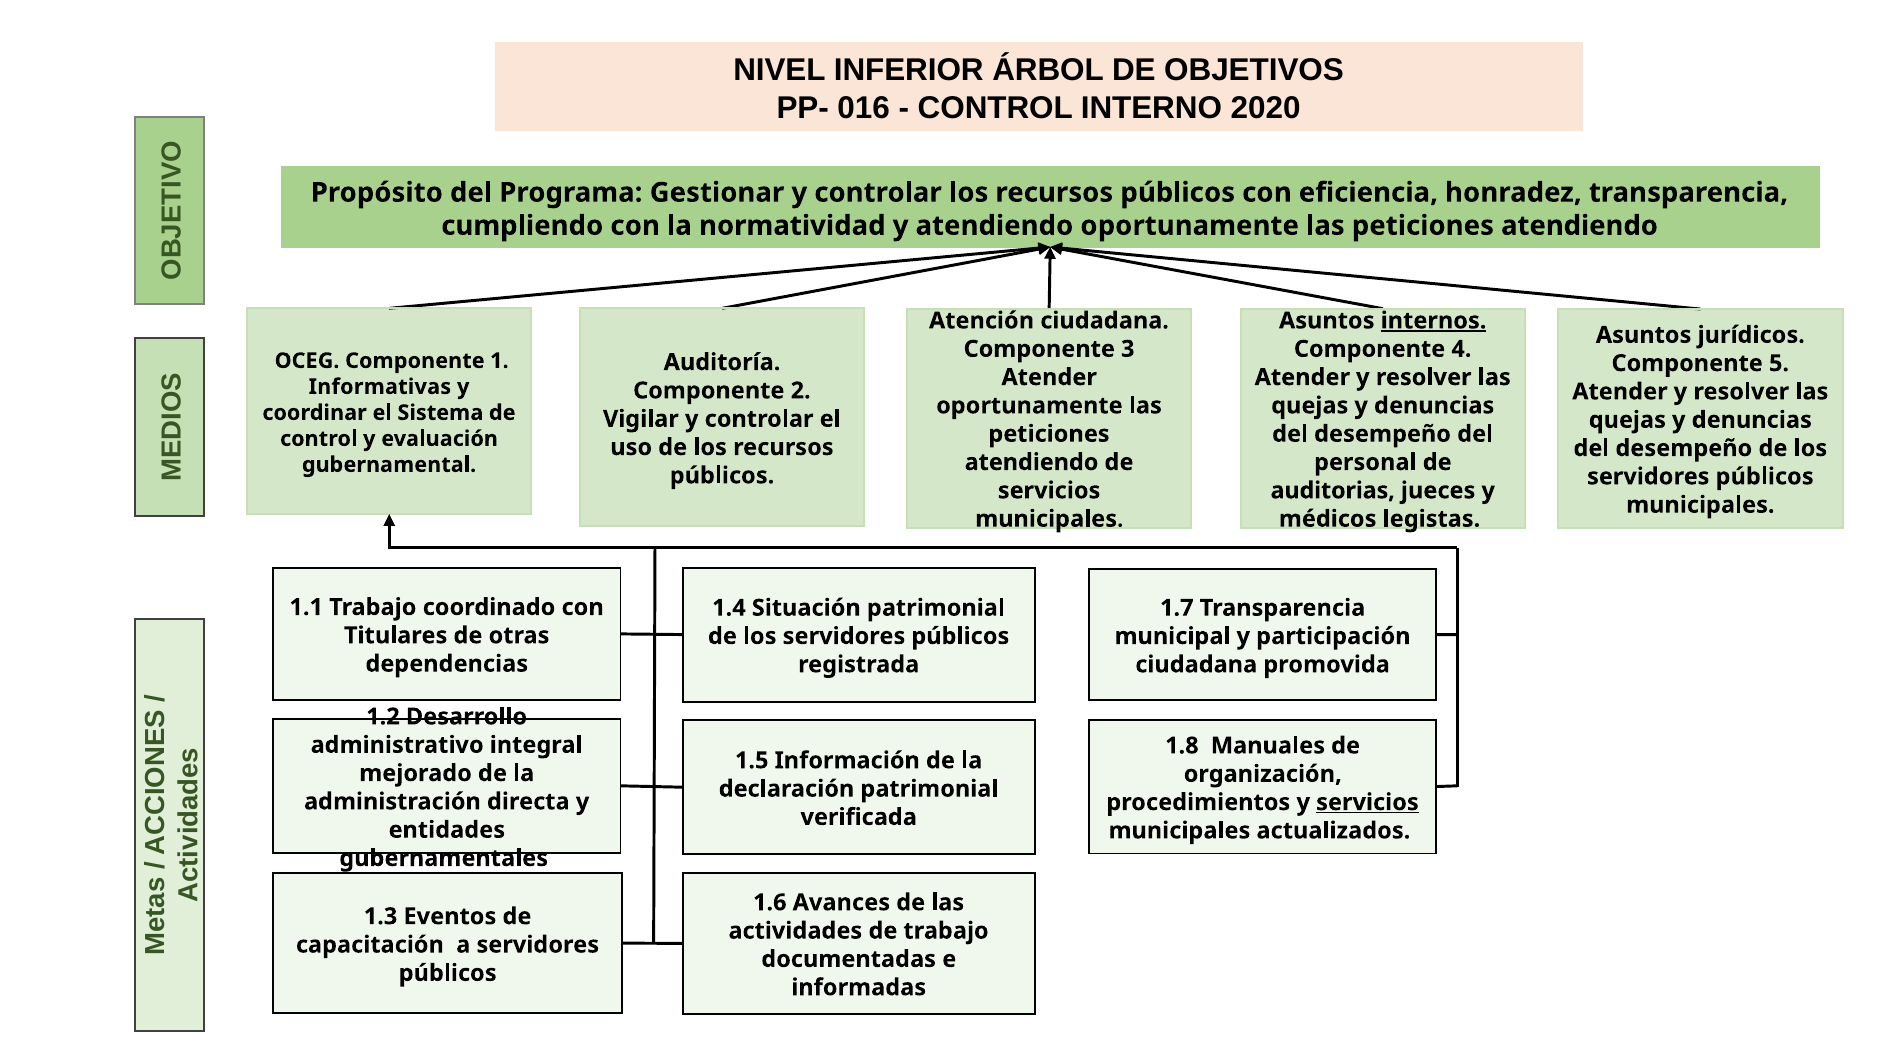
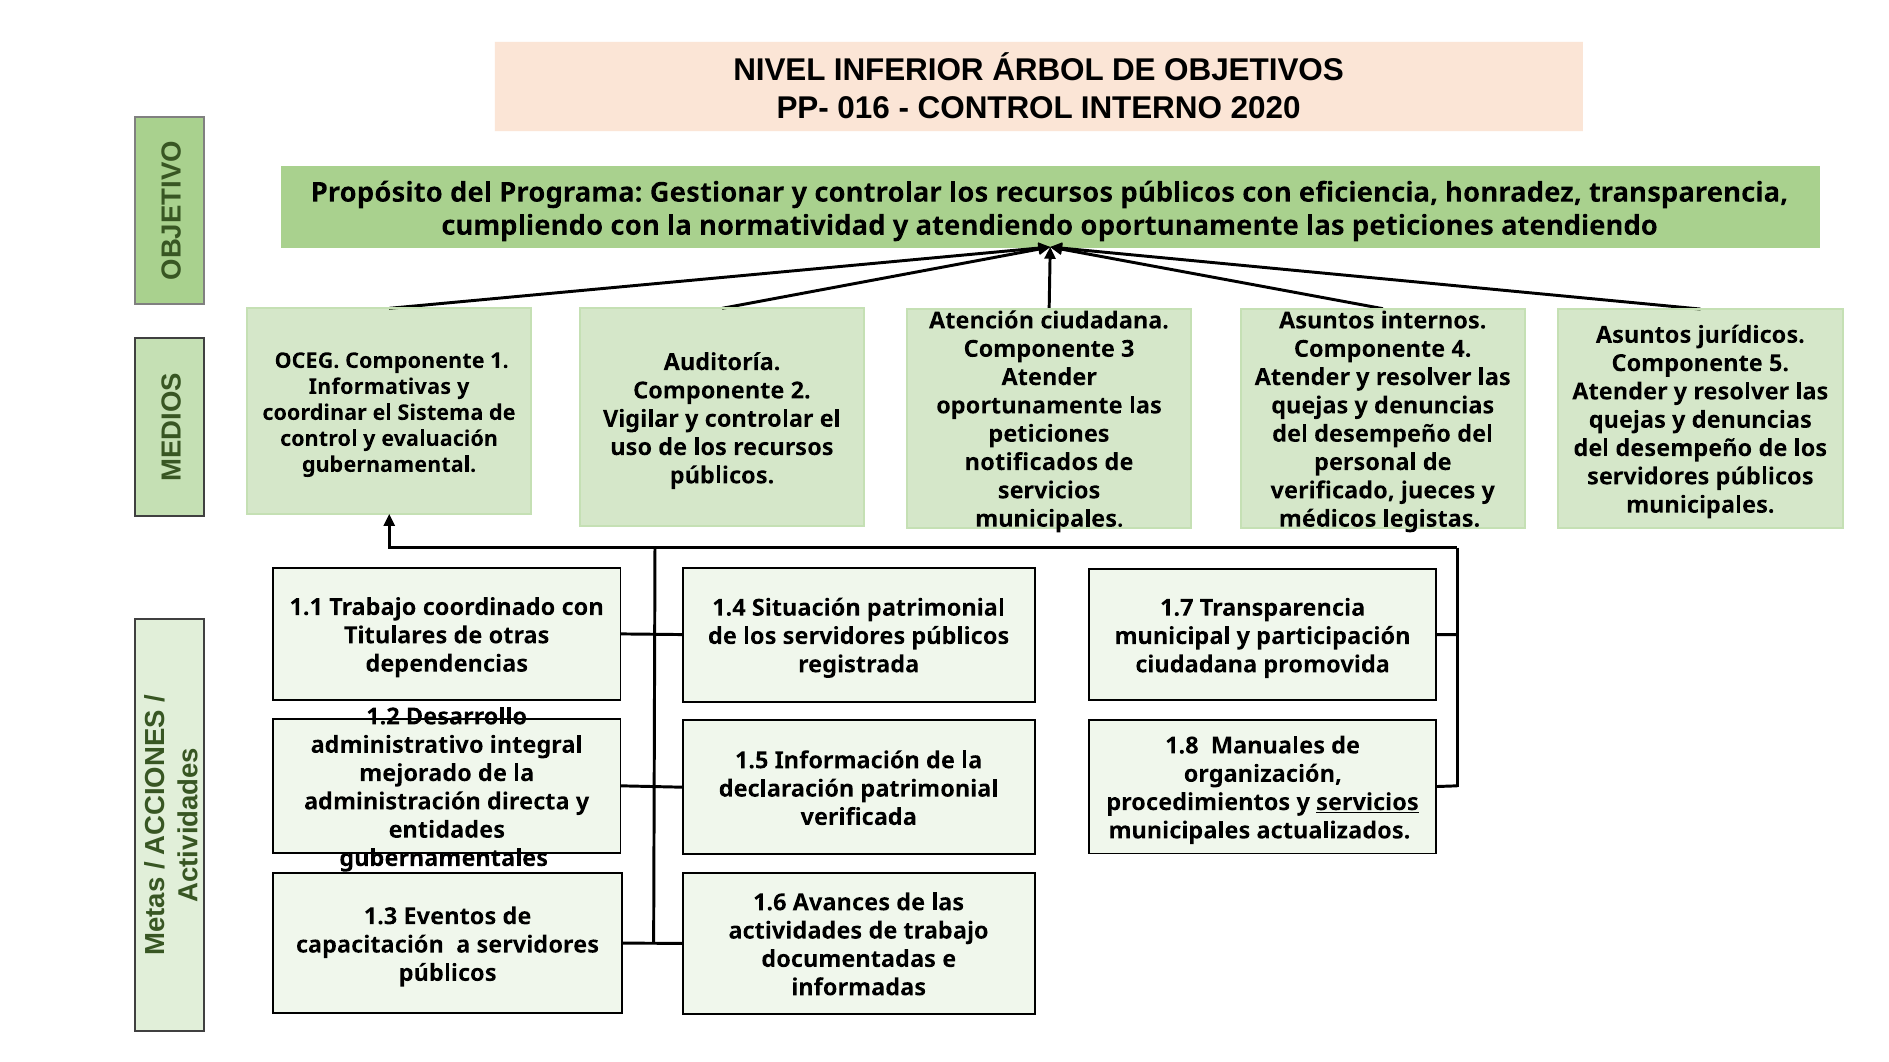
internos underline: present -> none
atendiendo at (1032, 463): atendiendo -> notificados
auditorias: auditorias -> verificado
